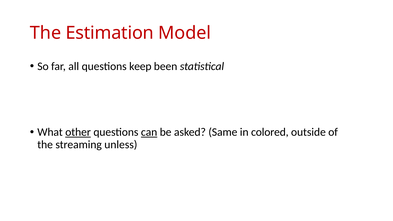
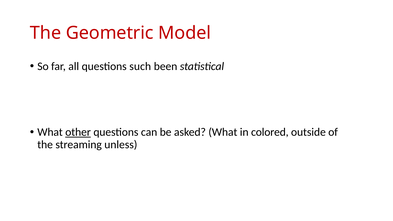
Estimation: Estimation -> Geometric
keep: keep -> such
can underline: present -> none
asked Same: Same -> What
